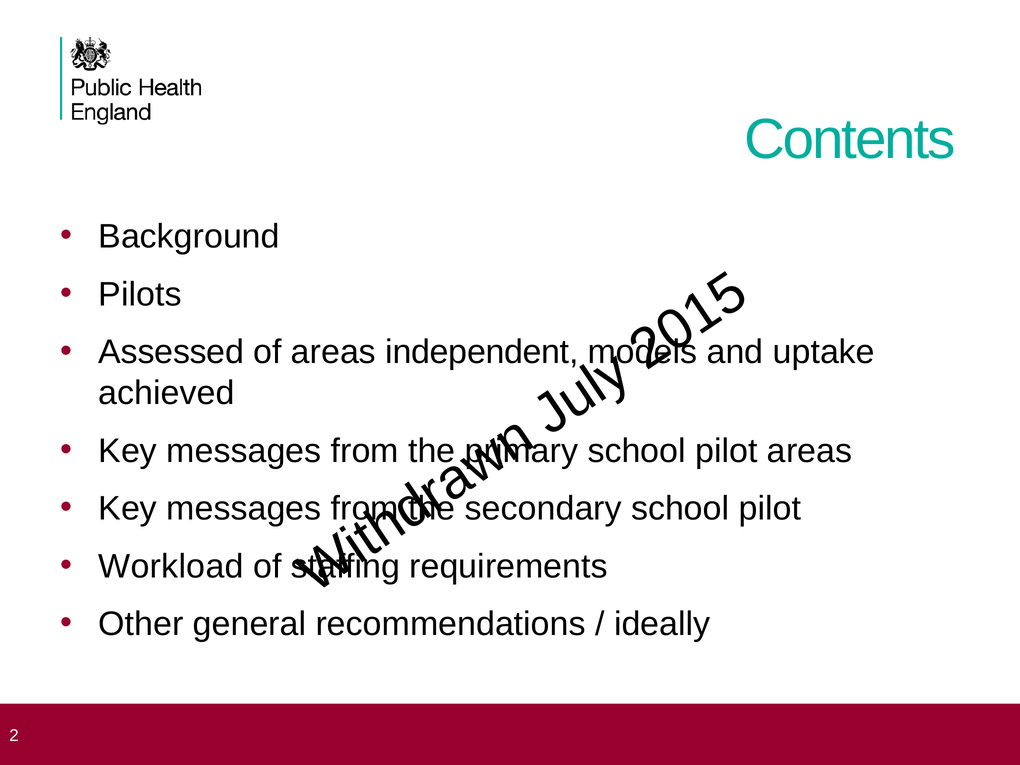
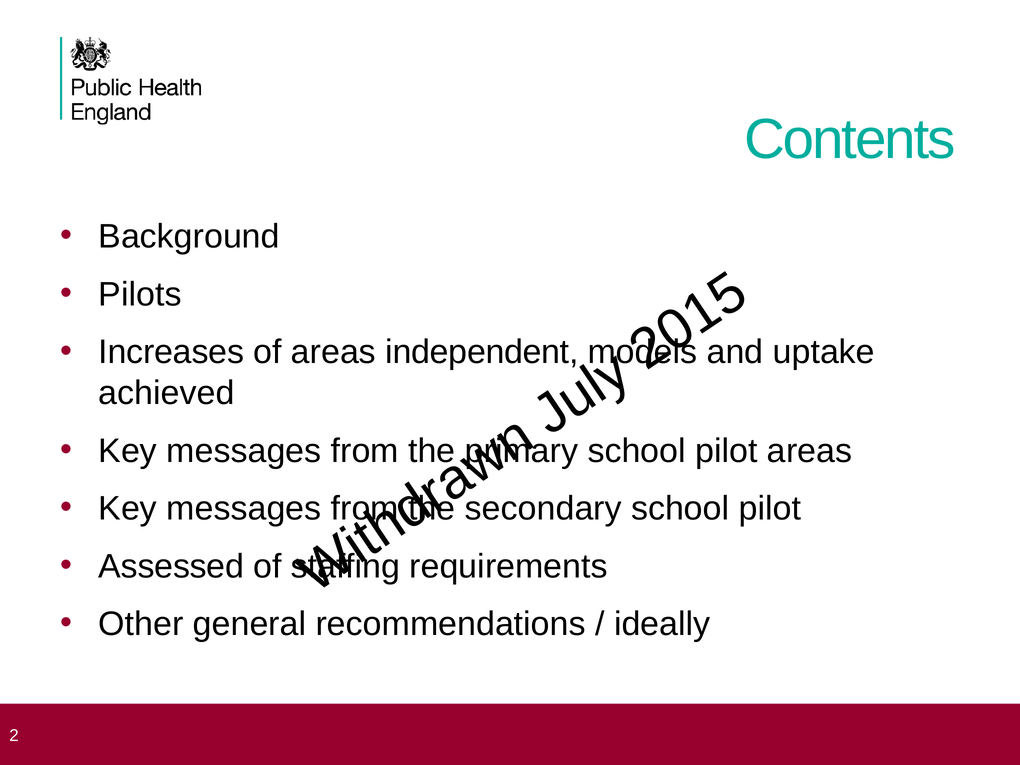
Assessed: Assessed -> Increases
Workload: Workload -> Assessed
